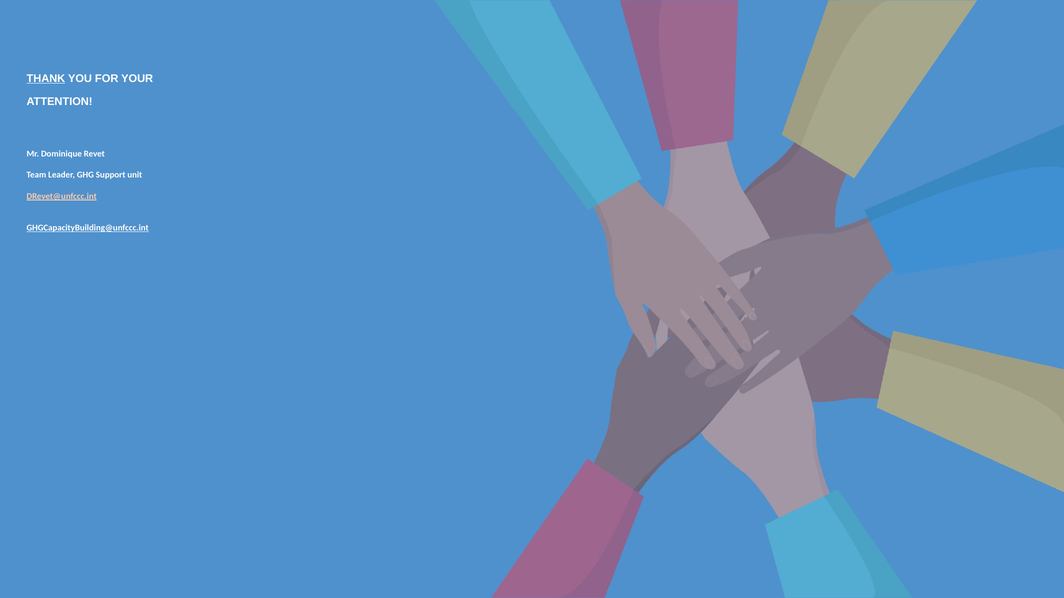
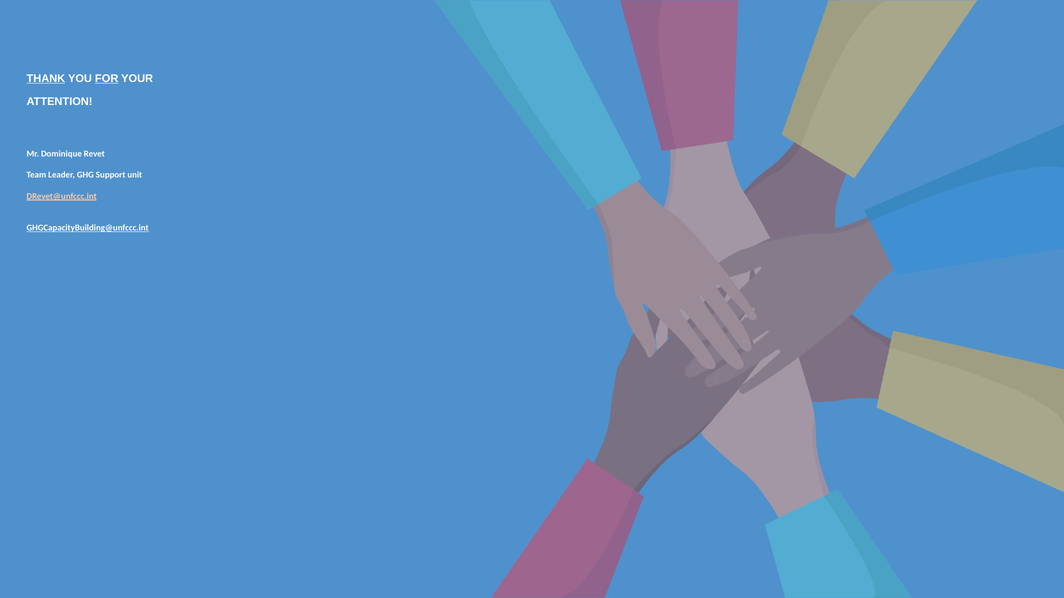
FOR underline: none -> present
